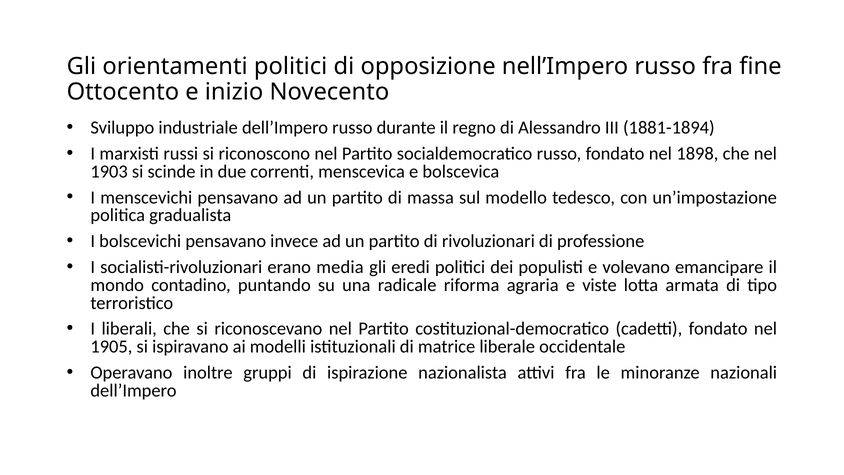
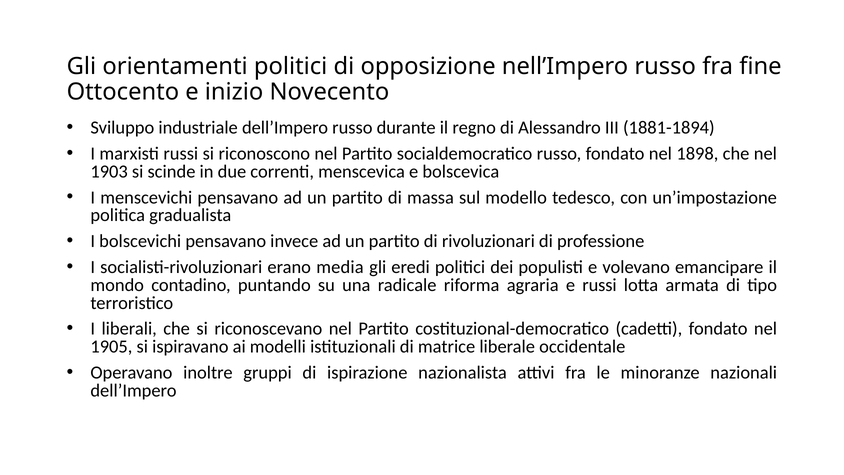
e viste: viste -> russi
